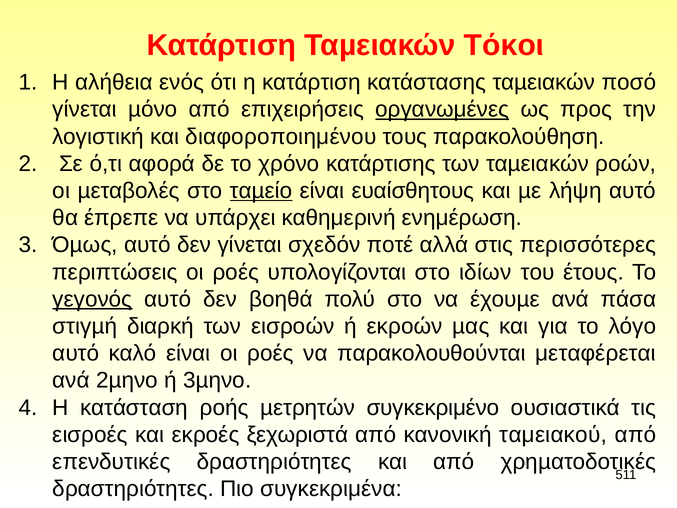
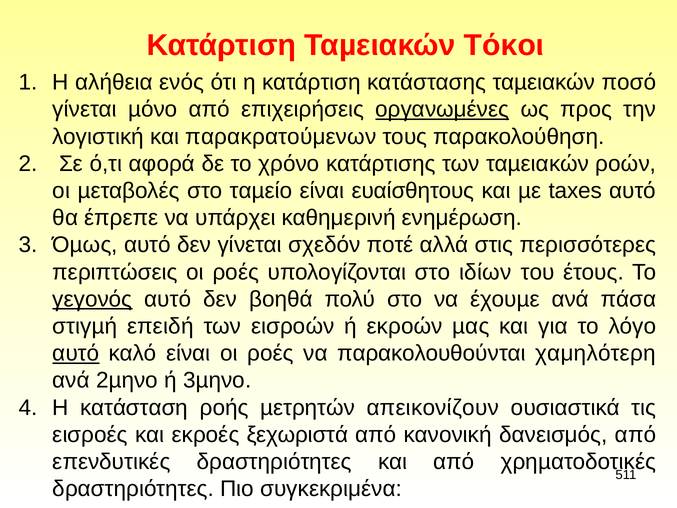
διαφοροποιημένου: διαφοροποιημένου -> παρακρατούμενων
ταµείο underline: present -> none
λήψη: λήψη -> taxes
διαρκή: διαρκή -> επειδή
αυτό at (76, 353) underline: none -> present
μεταφέρεται: μεταφέρεται -> χαμηλότερη
συγκεκριμένο: συγκεκριμένο -> απεικονίζουν
ταμειακού: ταμειακού -> δανεισμός
